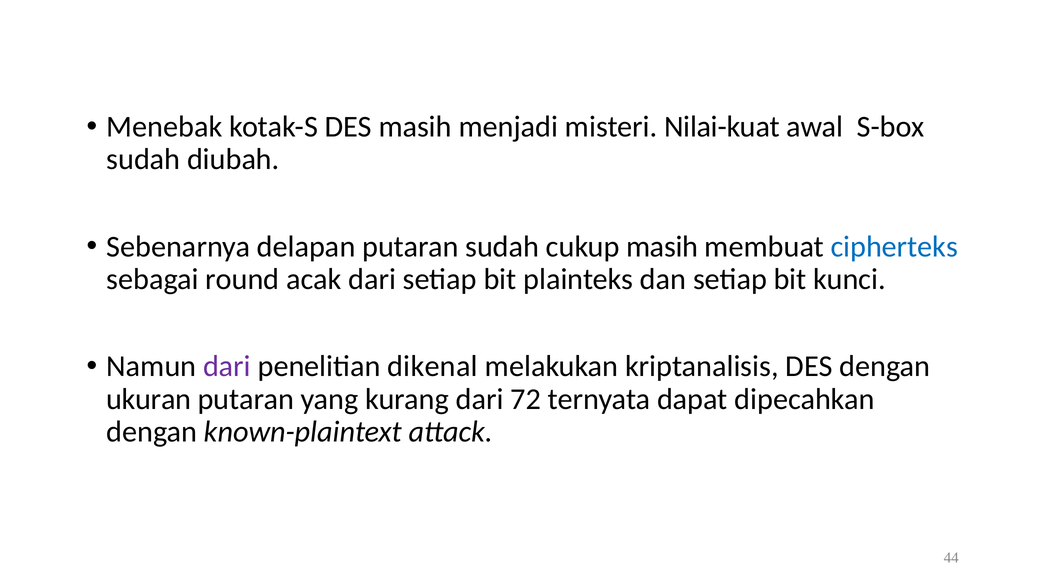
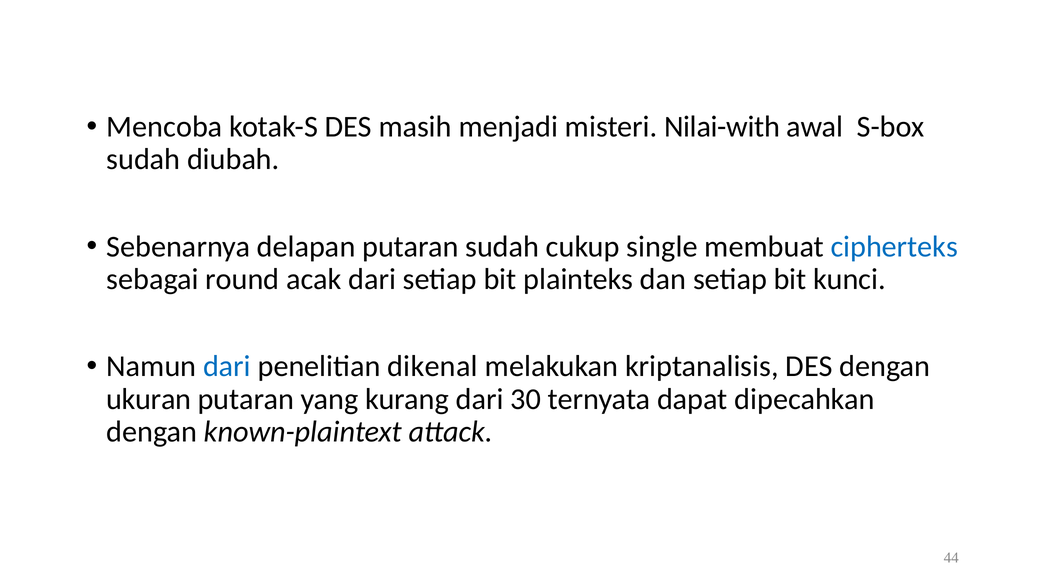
Menebak: Menebak -> Mencoba
Nilai-kuat: Nilai-kuat -> Nilai-with
cukup masih: masih -> single
dari at (227, 366) colour: purple -> blue
72: 72 -> 30
